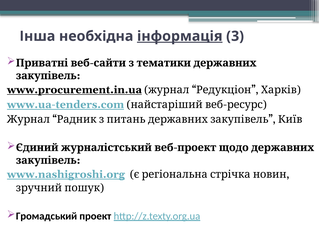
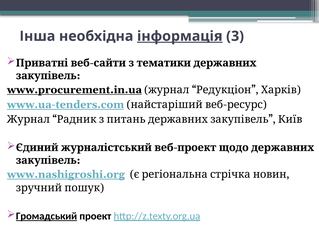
Громадський underline: none -> present
